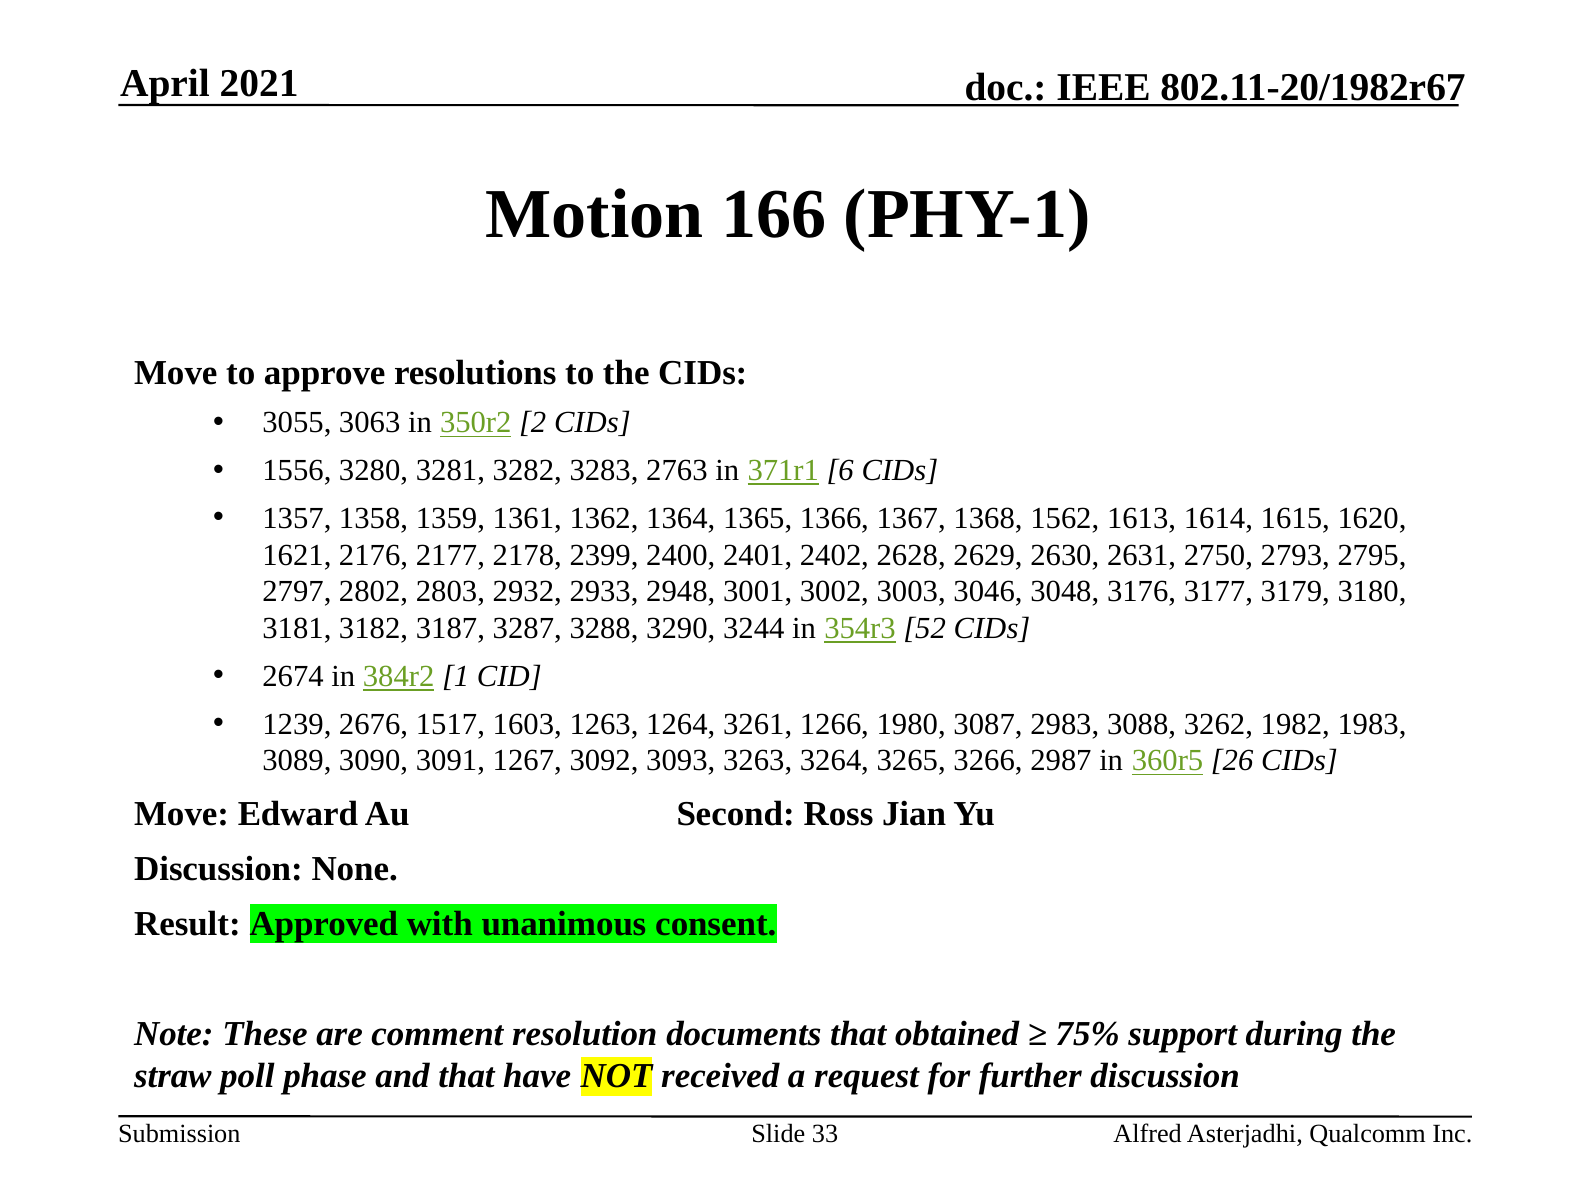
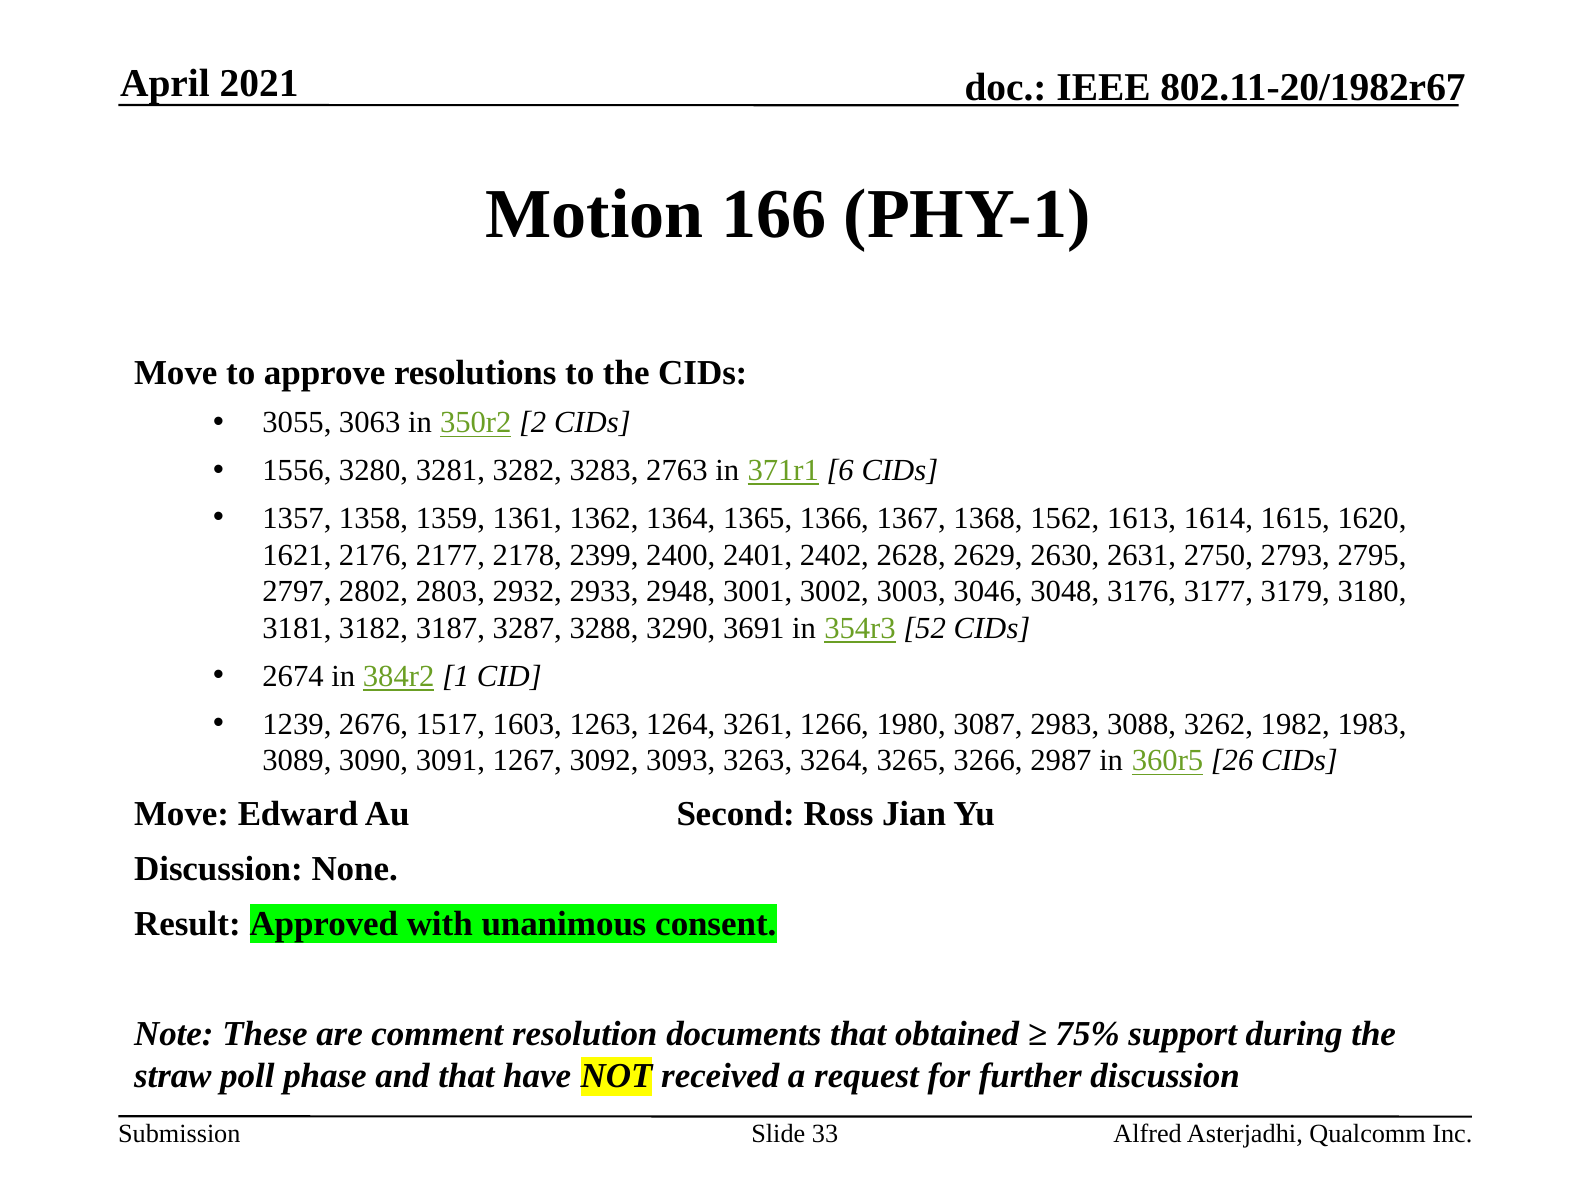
3244: 3244 -> 3691
